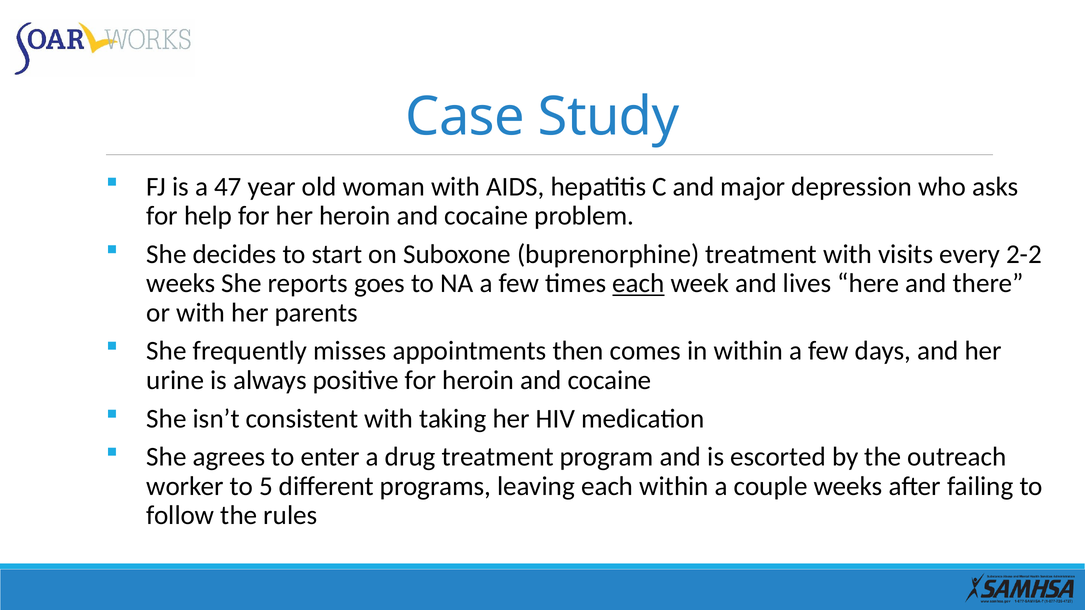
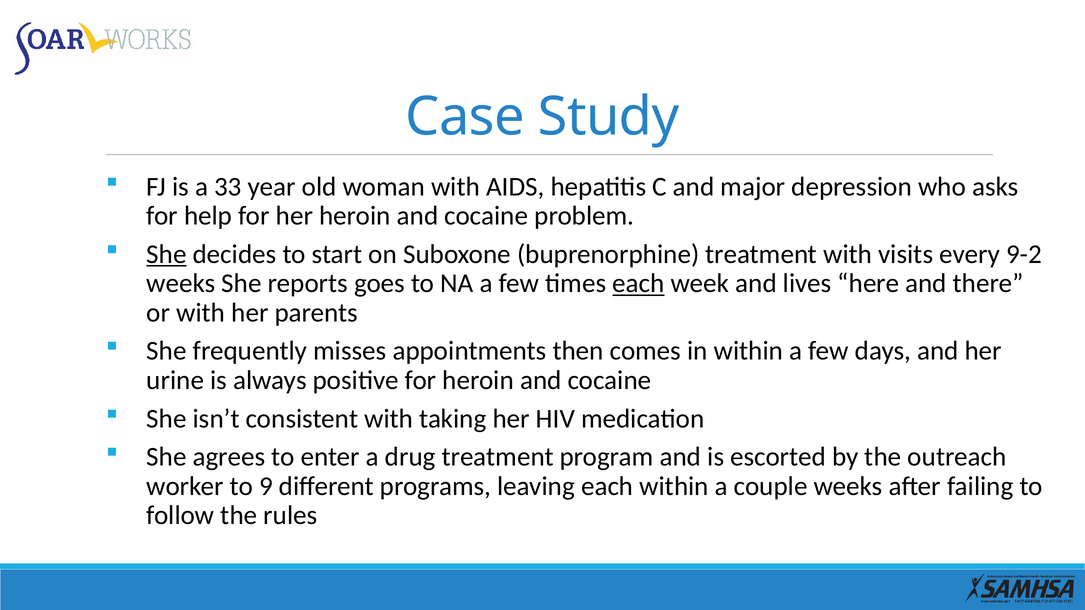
47: 47 -> 33
She at (167, 254) underline: none -> present
2-2: 2-2 -> 9-2
5: 5 -> 9
